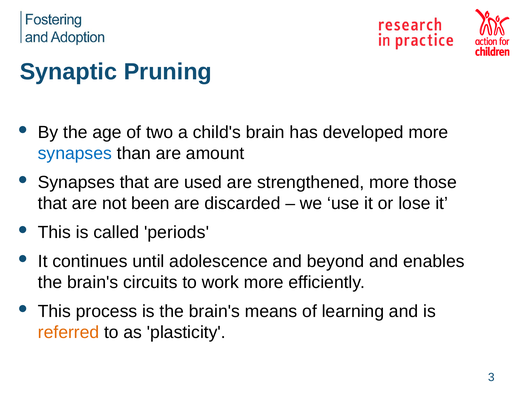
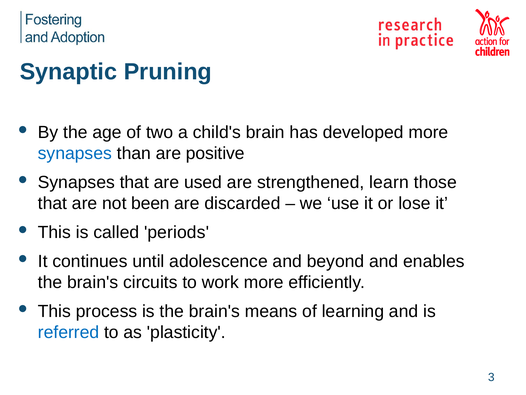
amount: amount -> positive
strengthened more: more -> learn
referred colour: orange -> blue
